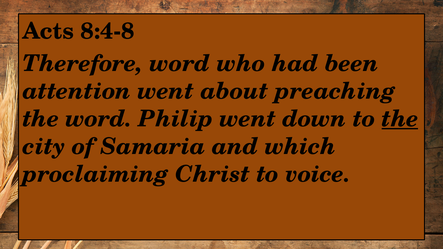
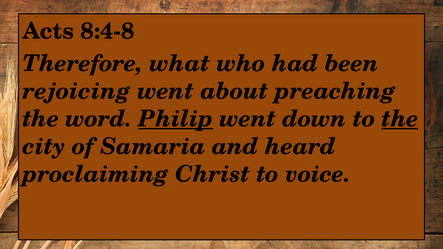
Therefore word: word -> what
attention: attention -> rejoicing
Philip underline: none -> present
which: which -> heard
